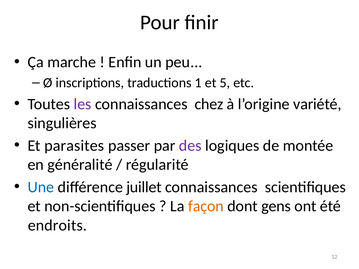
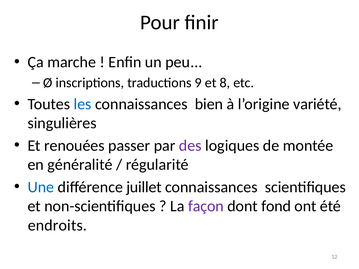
1: 1 -> 9
5: 5 -> 8
les colour: purple -> blue
chez: chez -> bien
parasites: parasites -> renouées
façon colour: orange -> purple
gens: gens -> fond
